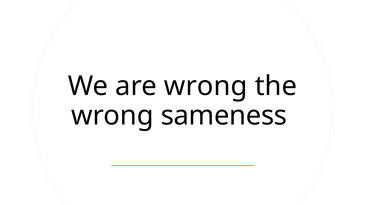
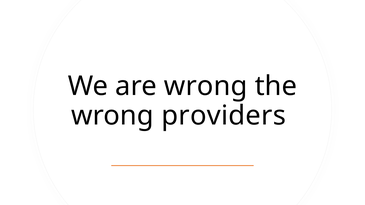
sameness: sameness -> providers
